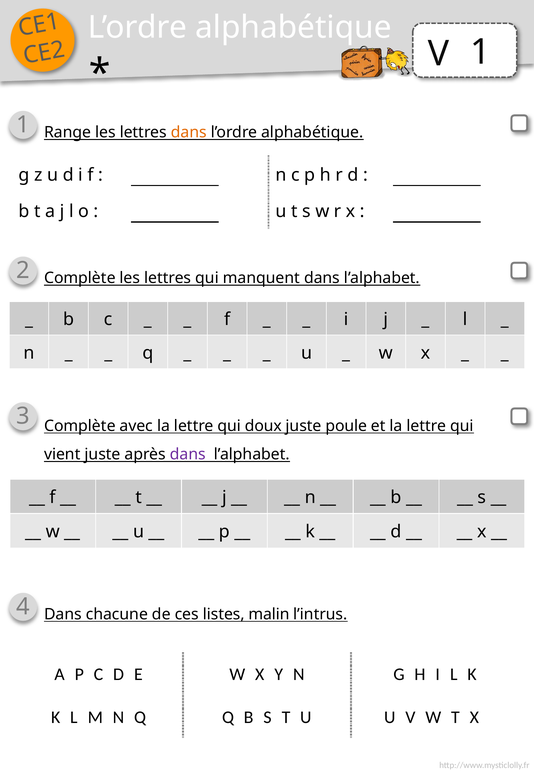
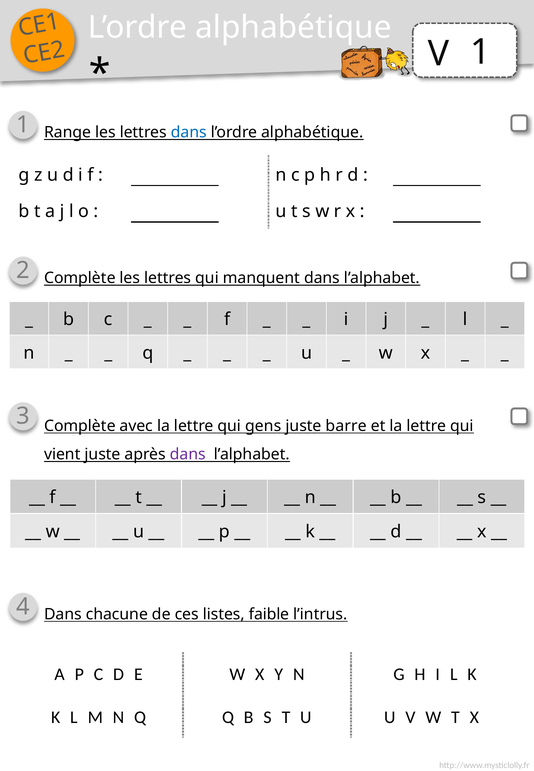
dans at (189, 132) colour: orange -> blue
doux: doux -> gens
poule: poule -> barre
malin: malin -> faible
